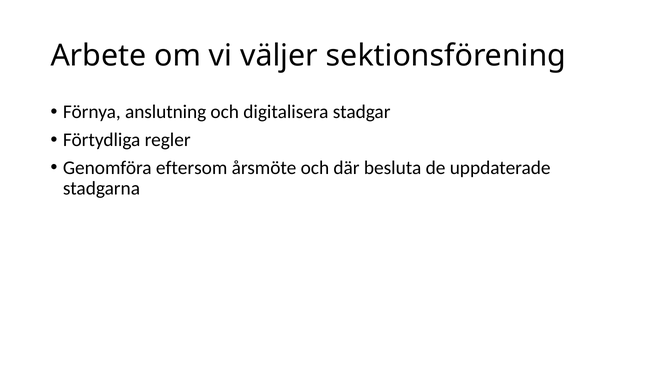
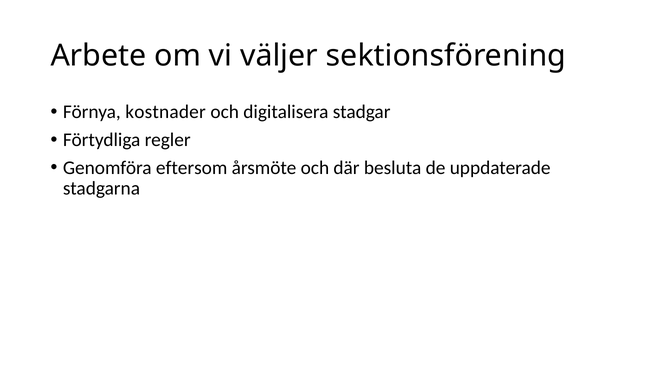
anslutning: anslutning -> kostnader
